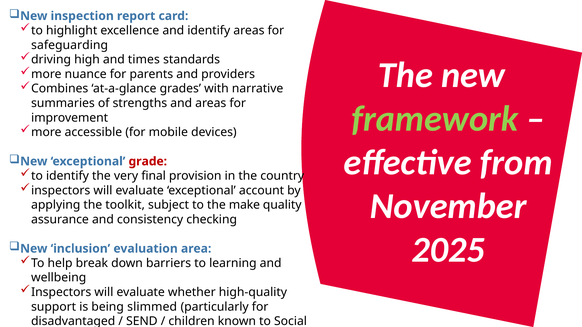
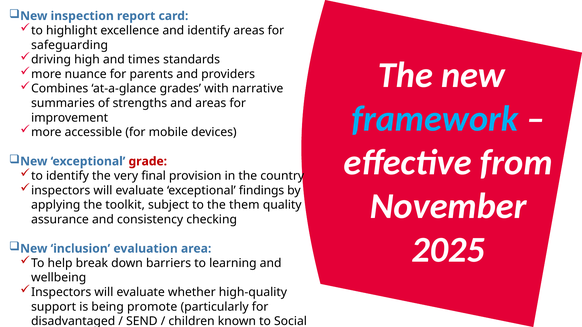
framework colour: light green -> light blue
account: account -> findings
make: make -> them
slimmed: slimmed -> promote
